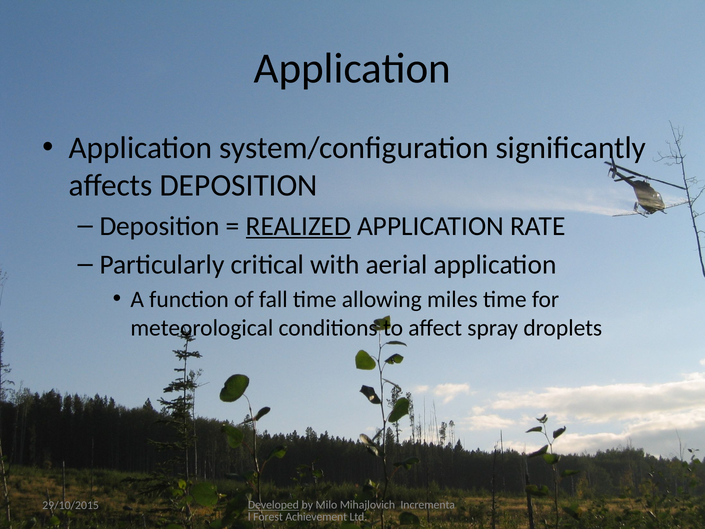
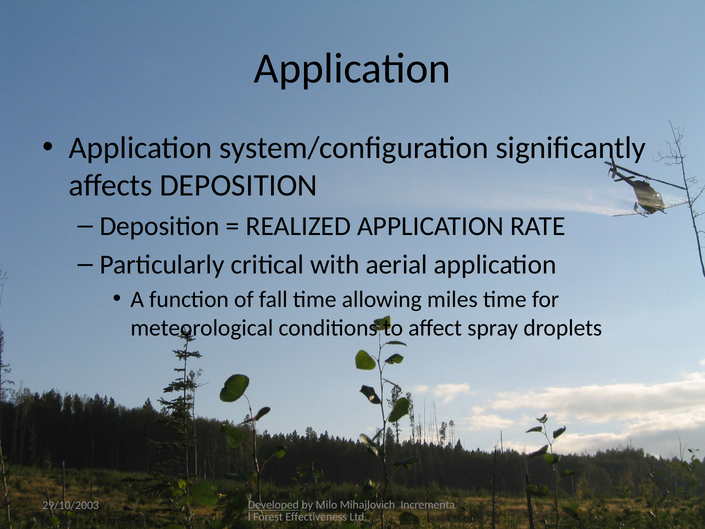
REALIZED underline: present -> none
29/10/2015: 29/10/2015 -> 29/10/2003
Achievement: Achievement -> Effectiveness
